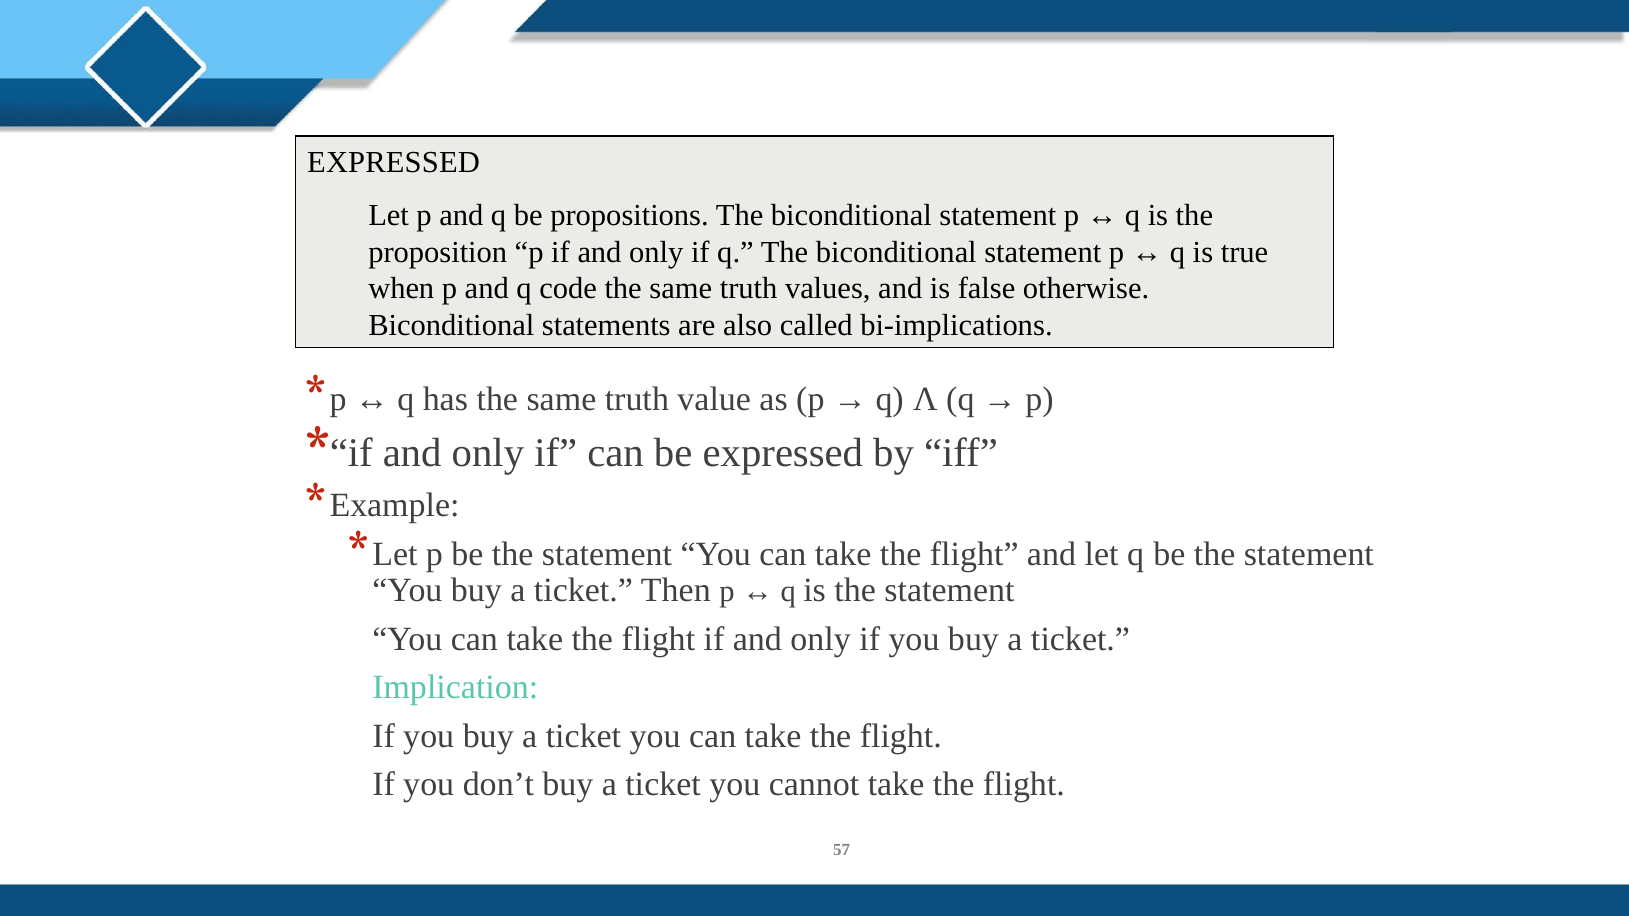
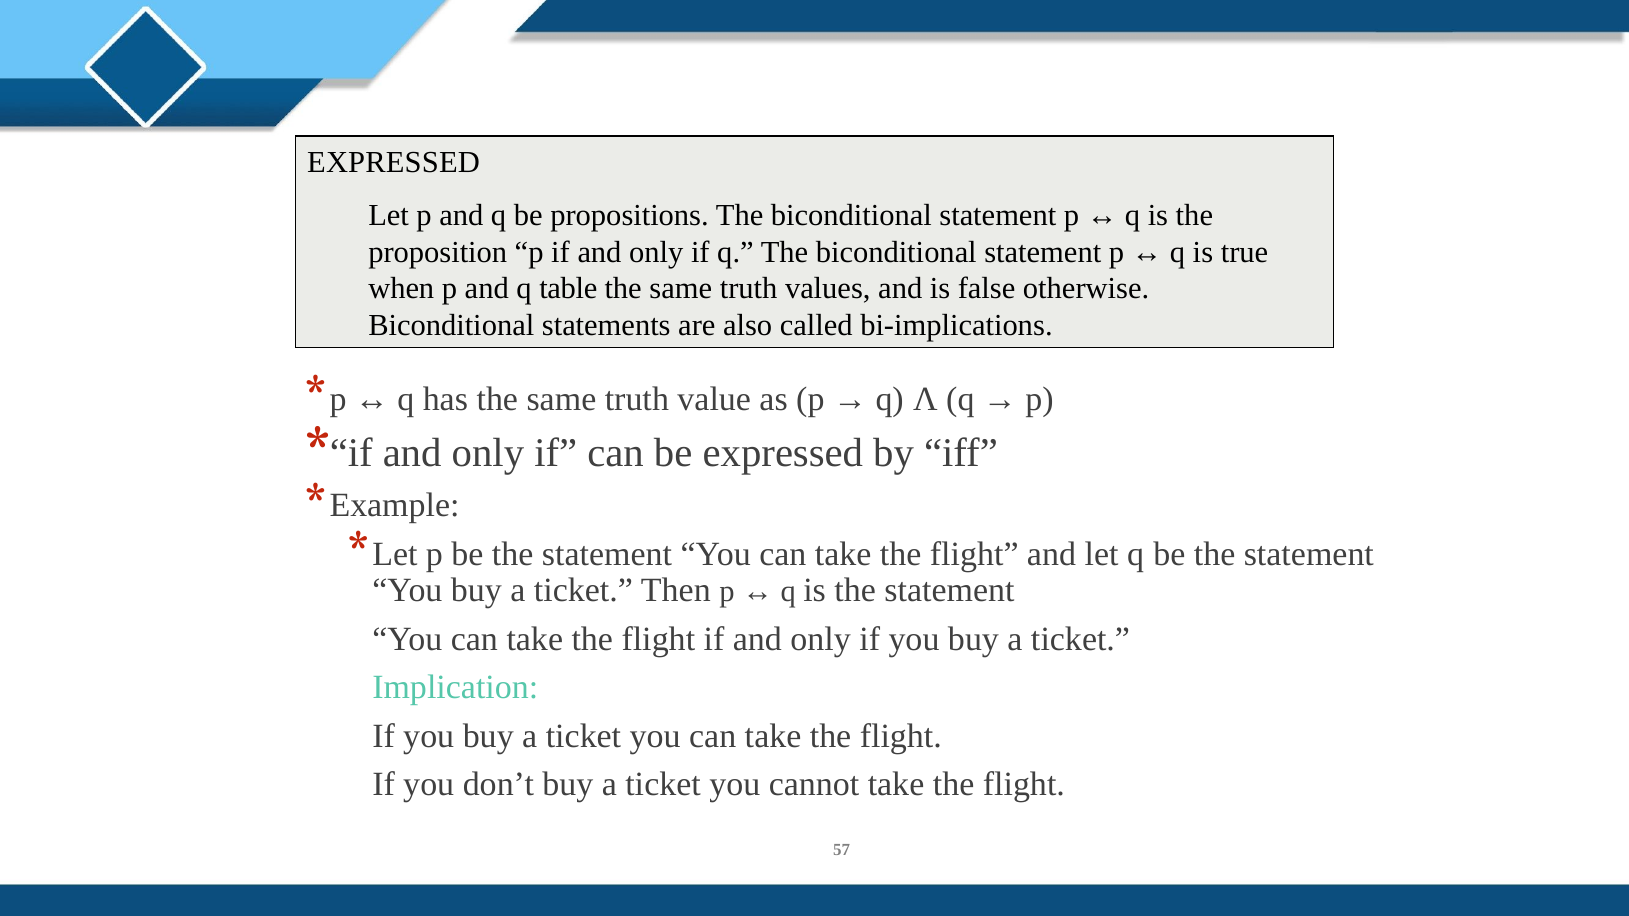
code: code -> table
